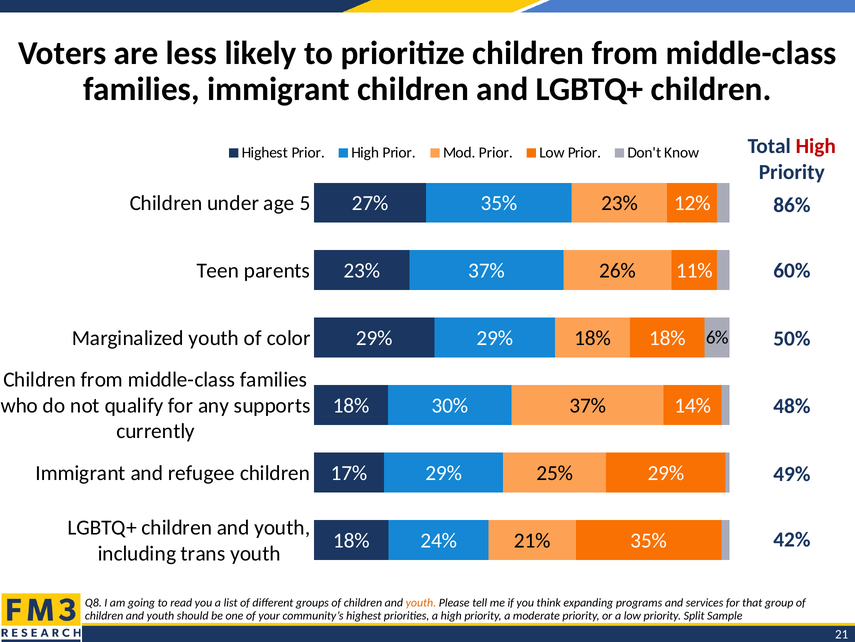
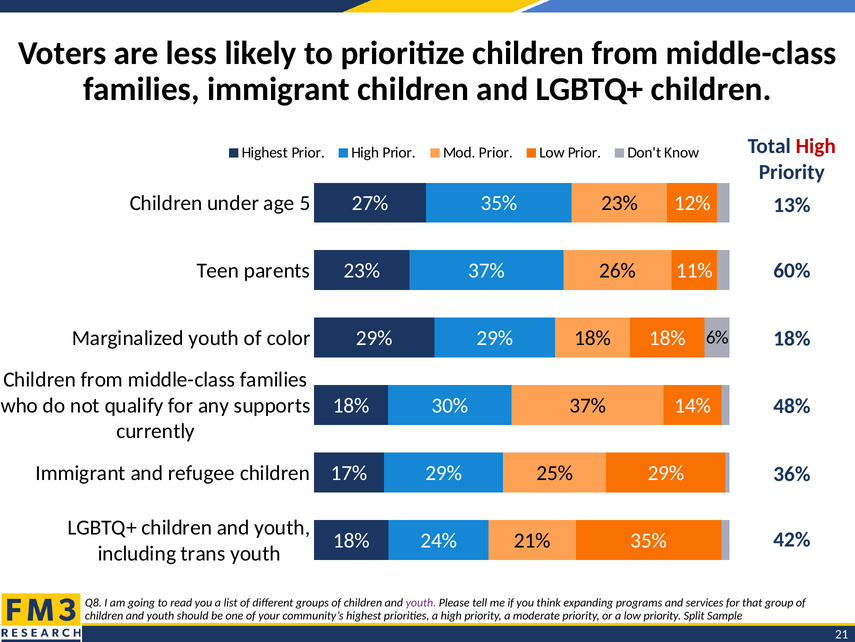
86%: 86% -> 13%
50% at (792, 338): 50% -> 18%
49%: 49% -> 36%
youth at (421, 602) colour: orange -> purple
